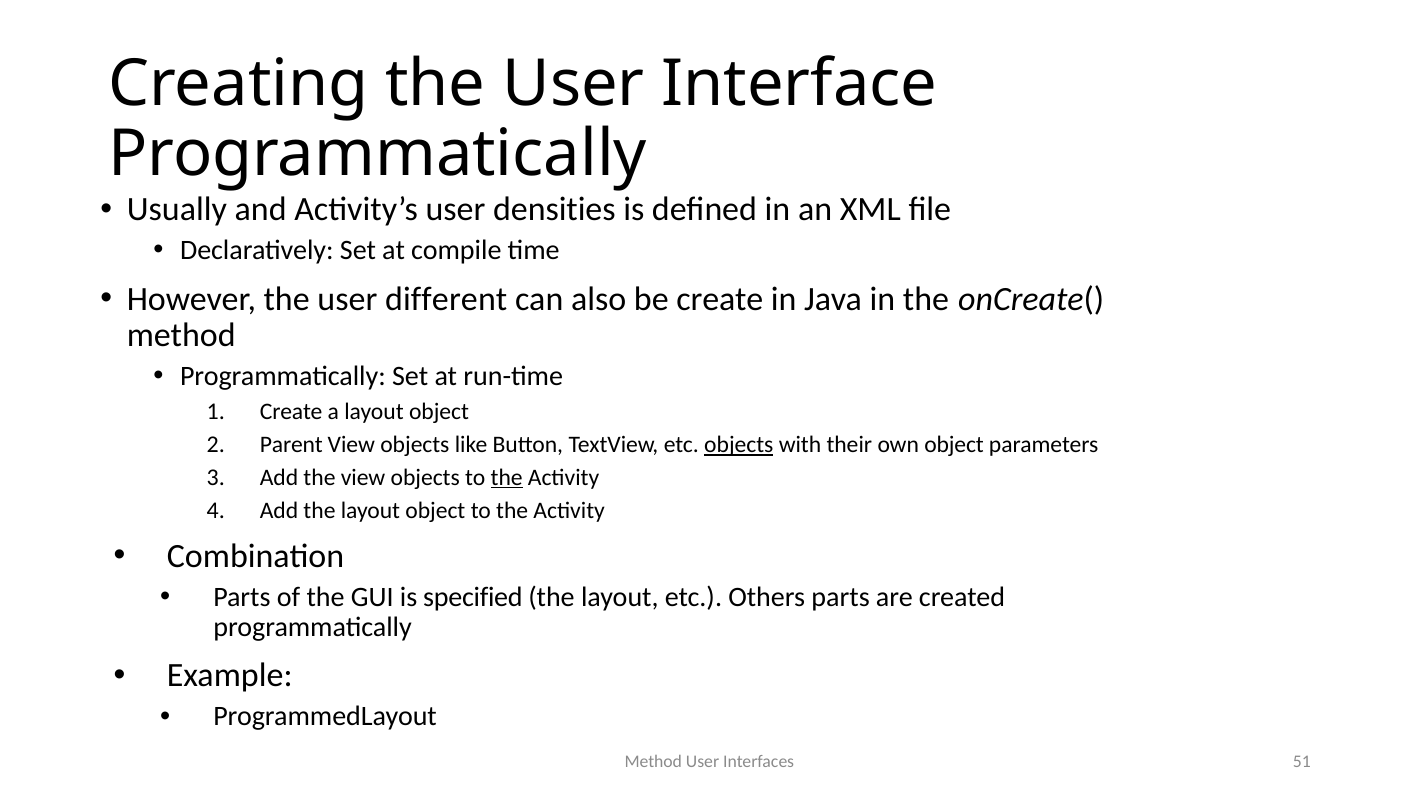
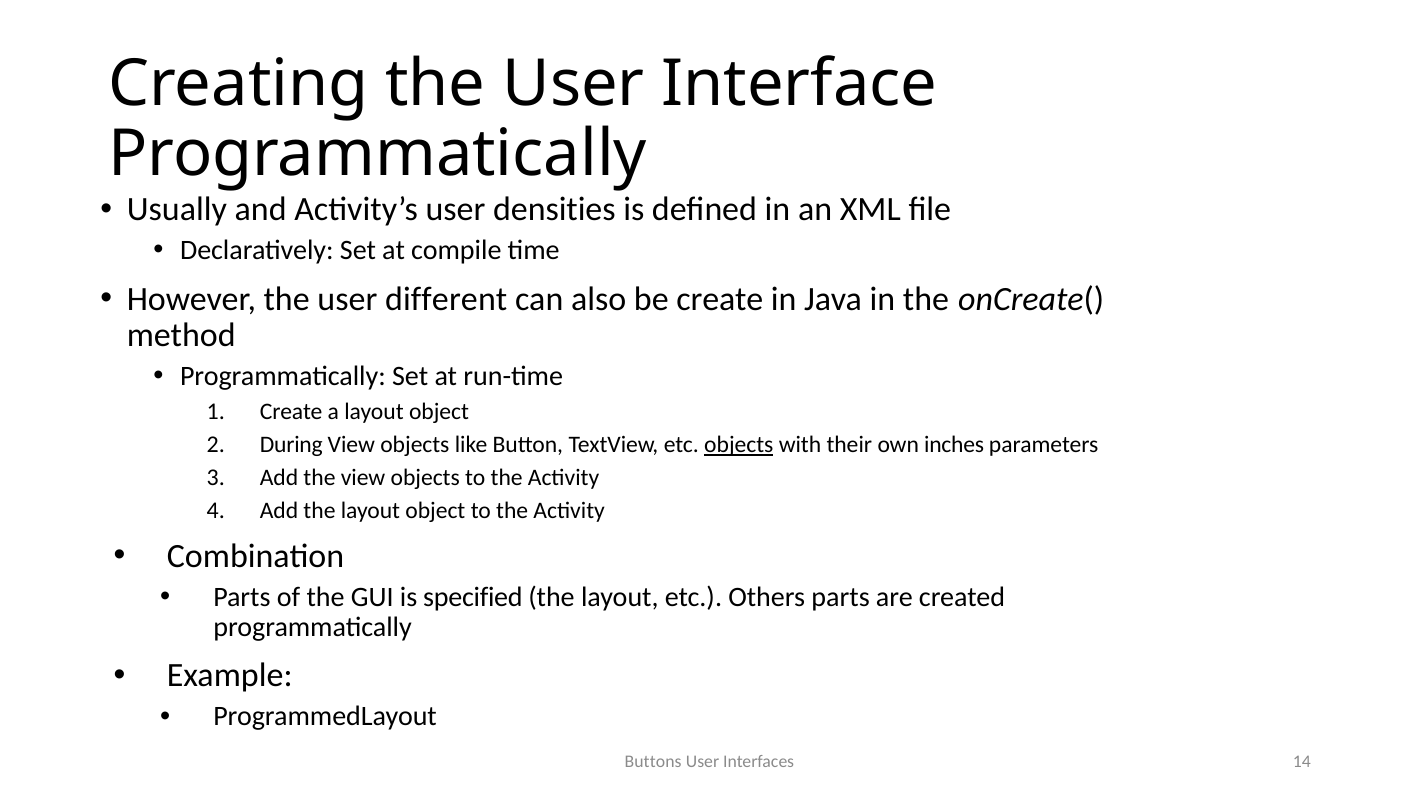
Parent: Parent -> During
own object: object -> inches
the at (507, 478) underline: present -> none
Method at (653, 762): Method -> Buttons
51: 51 -> 14
